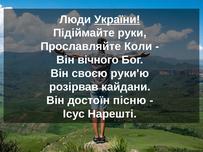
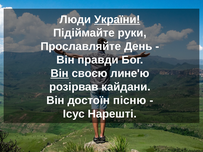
Коли: Коли -> День
вічного: вічного -> правди
Він at (60, 74) underline: none -> present
руки'ю: руки'ю -> лине'ю
